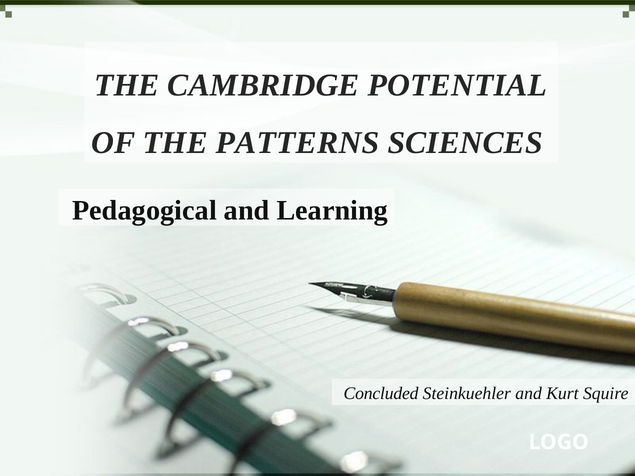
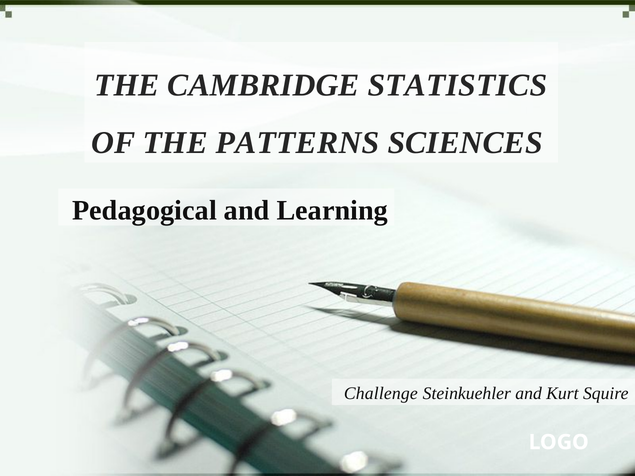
POTENTIAL: POTENTIAL -> STATISTICS
Concluded: Concluded -> Challenge
